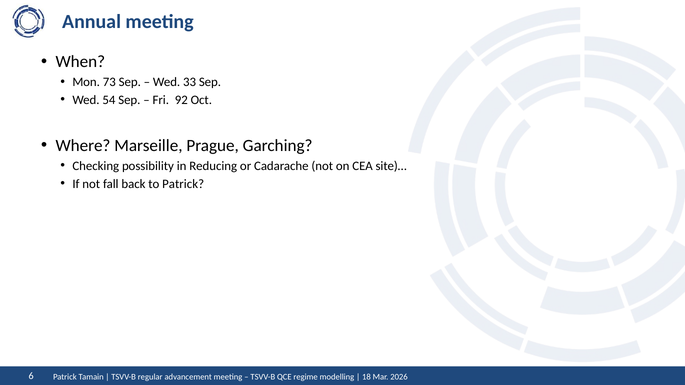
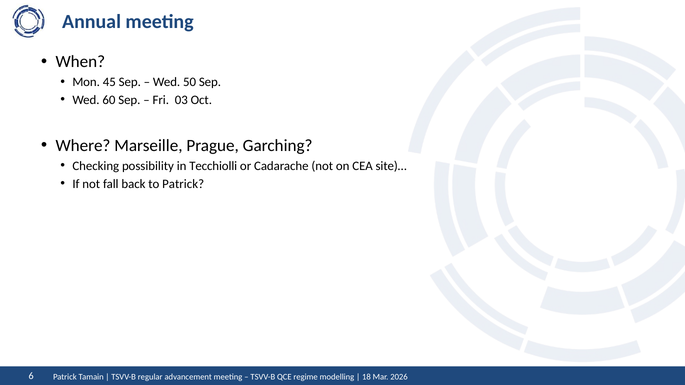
73: 73 -> 45
33: 33 -> 50
54: 54 -> 60
92: 92 -> 03
Reducing: Reducing -> Tecchiolli
